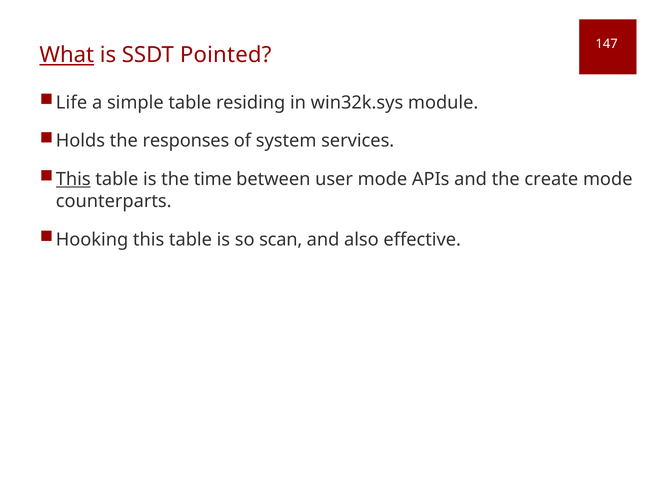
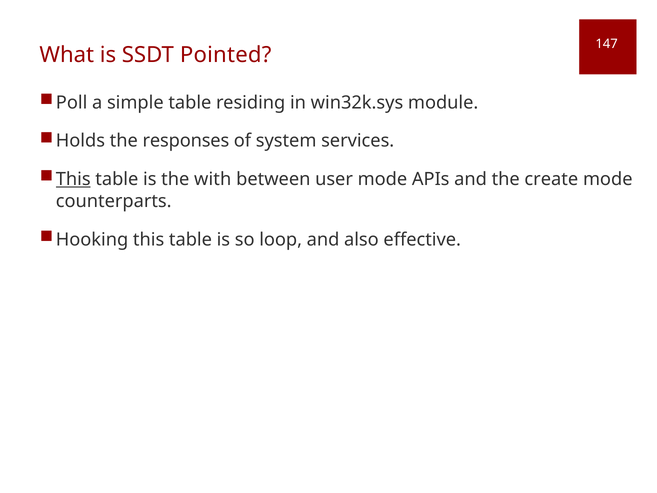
What underline: present -> none
Life: Life -> Poll
time: time -> with
scan: scan -> loop
